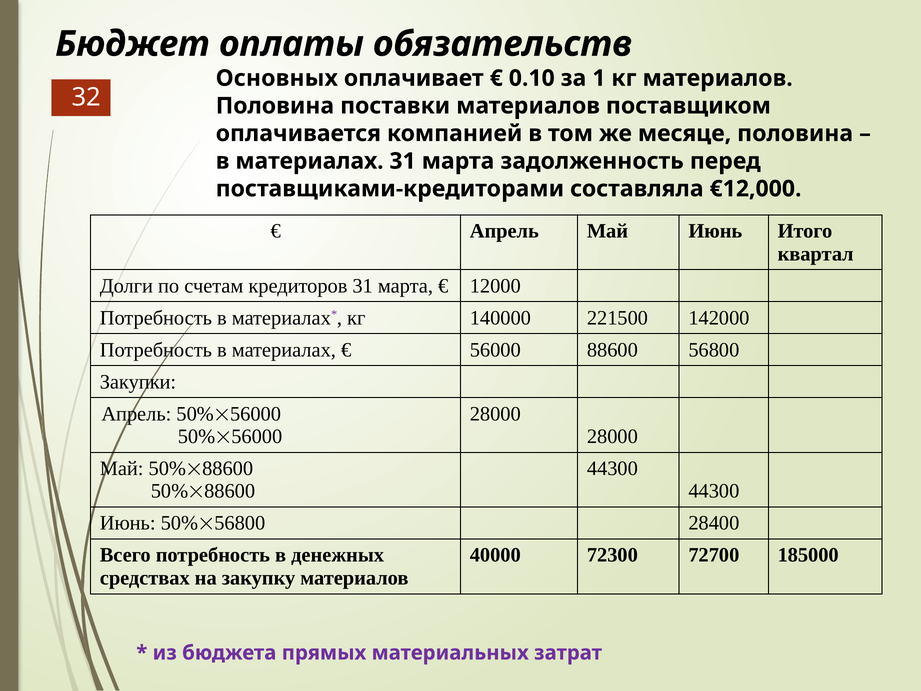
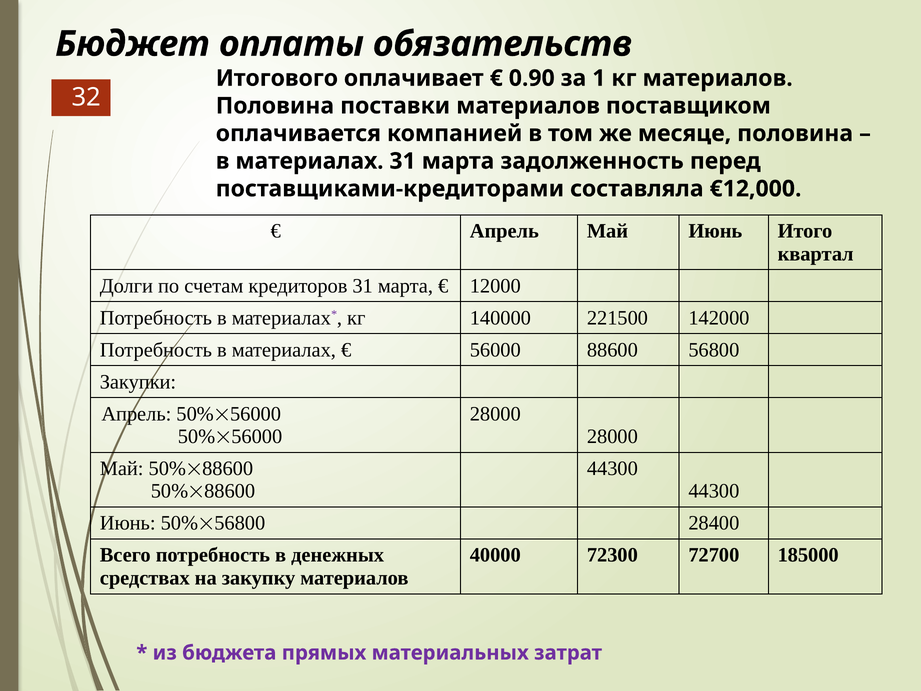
Основных: Основных -> Итогового
0.10: 0.10 -> 0.90
